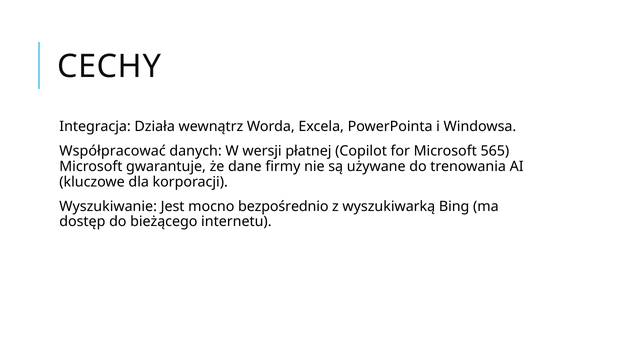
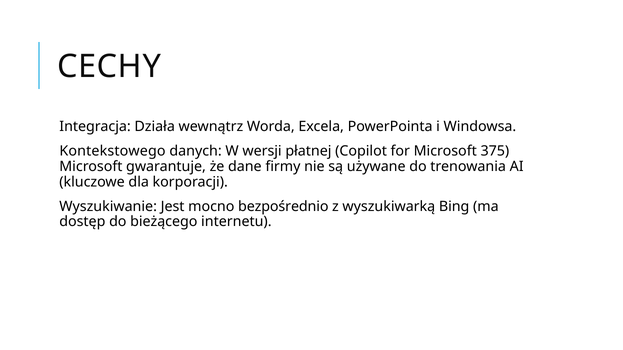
Współpracować: Współpracować -> Kontekstowego
565: 565 -> 375
